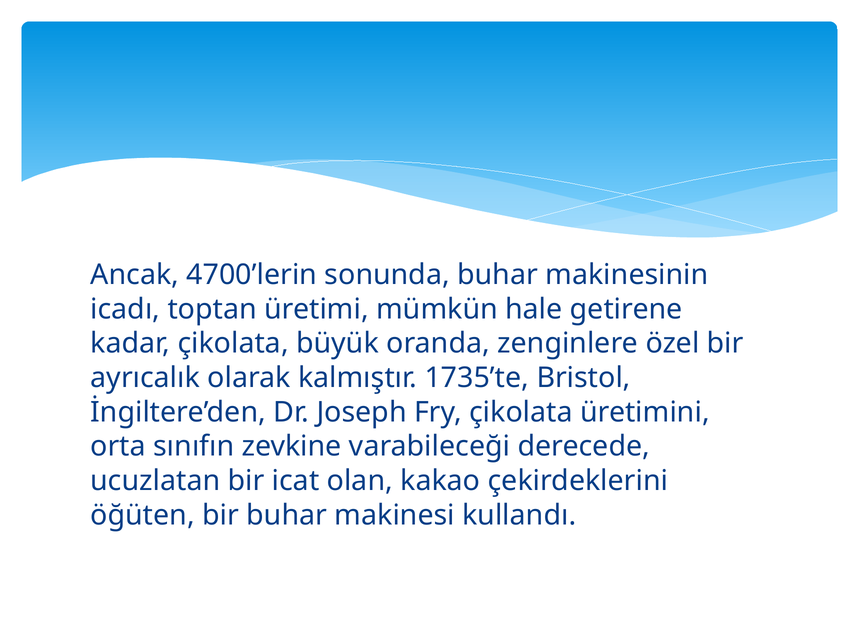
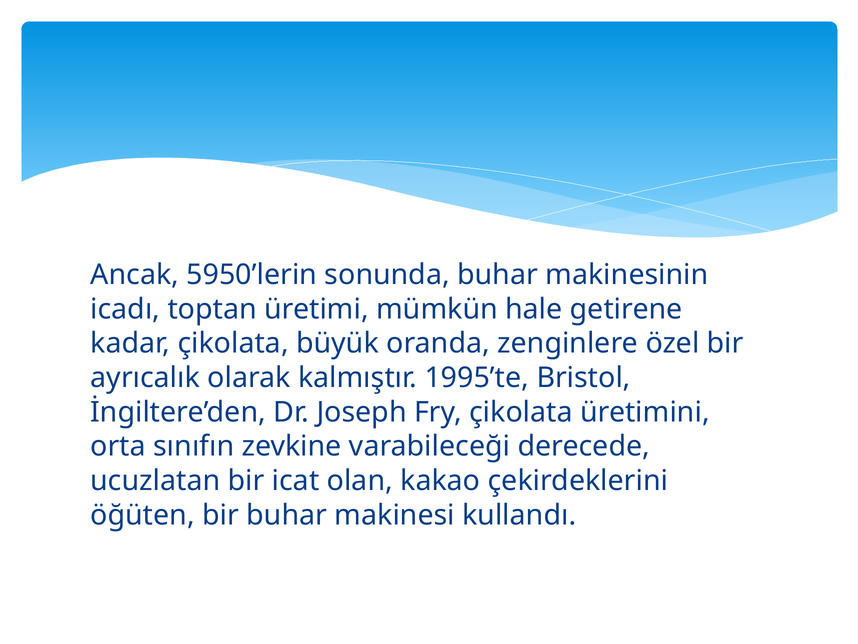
4700’lerin: 4700’lerin -> 5950’lerin
1735’te: 1735’te -> 1995’te
